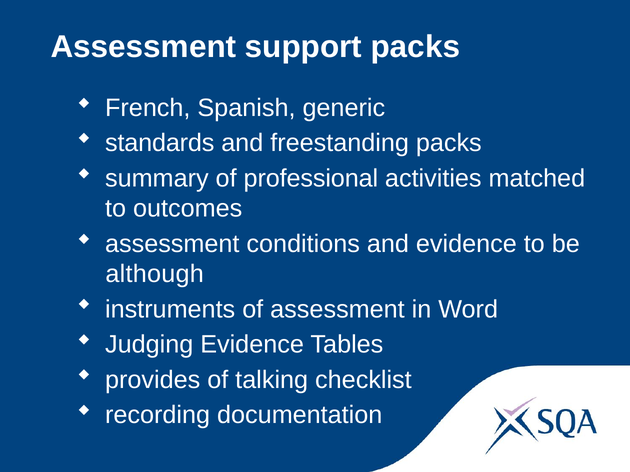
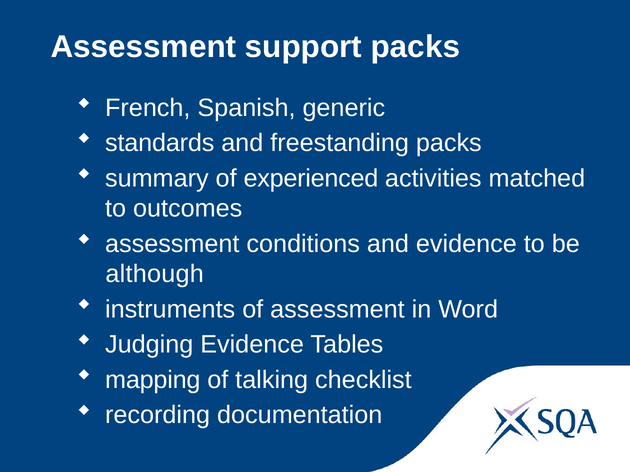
professional: professional -> experienced
provides: provides -> mapping
